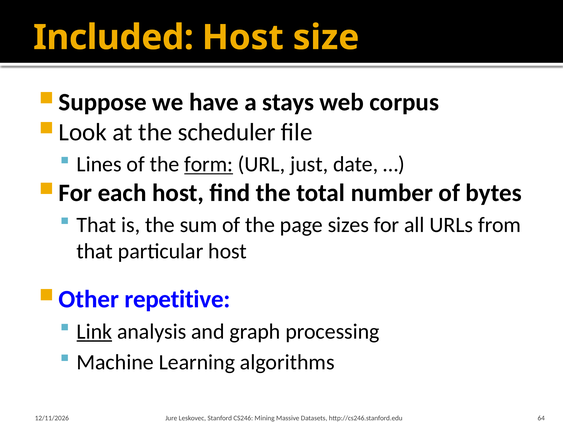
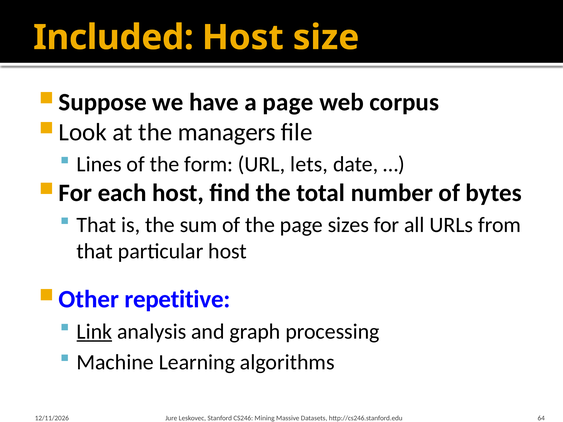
a stays: stays -> page
scheduler: scheduler -> managers
form underline: present -> none
just: just -> lets
